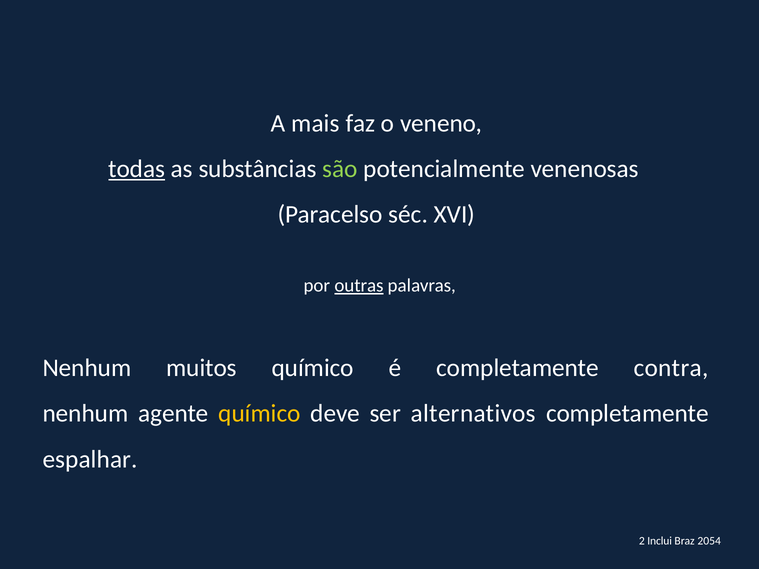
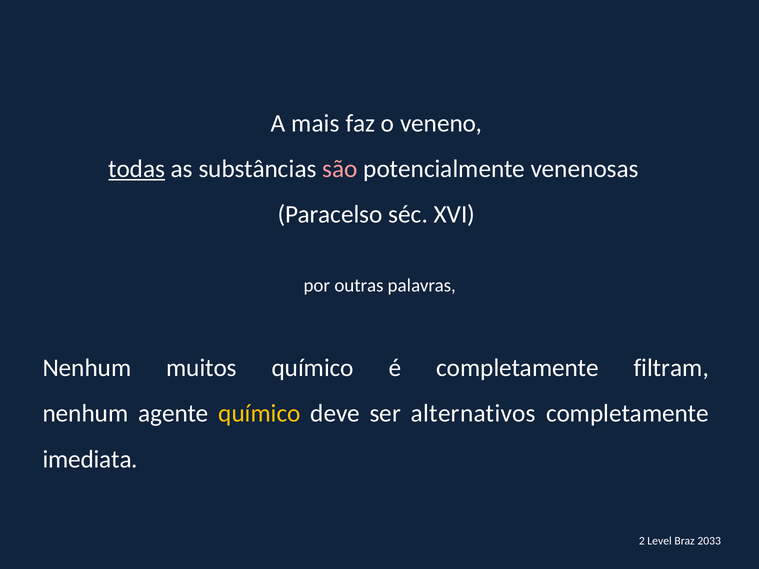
são colour: light green -> pink
outras underline: present -> none
contra: contra -> filtram
espalhar: espalhar -> imediata
Inclui: Inclui -> Level
2054: 2054 -> 2033
